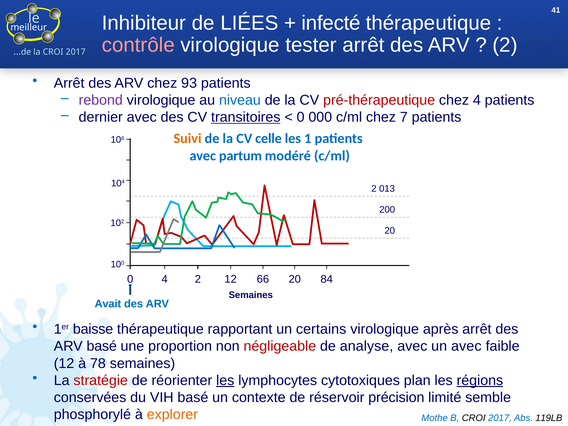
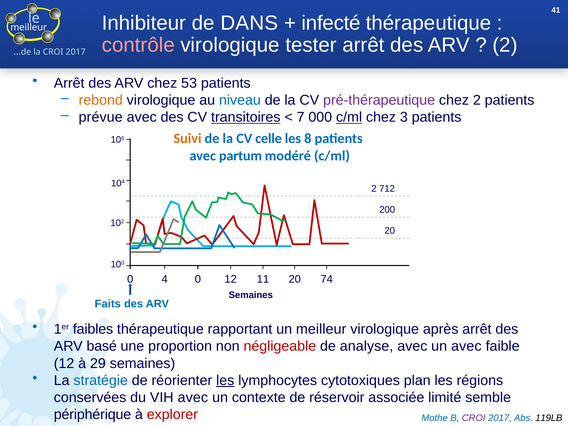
LIÉES: LIÉES -> DANS
93: 93 -> 53
rebond colour: purple -> orange
pré-thérapeutique colour: red -> purple
chez 4: 4 -> 2
dernier: dernier -> prévue
0 at (301, 117): 0 -> 7
c/ml at (349, 117) underline: none -> present
7: 7 -> 3
1: 1 -> 8
013: 013 -> 712
4 2: 2 -> 0
66: 66 -> 11
84: 84 -> 74
Avait: Avait -> Faits
baisse: baisse -> faibles
un certains: certains -> meilleur
78: 78 -> 29
stratégie colour: red -> blue
régions underline: present -> none
VIH basé: basé -> avec
précision: précision -> associée
phosphorylé: phosphorylé -> périphérique
explorer colour: orange -> red
CROI at (474, 418) colour: black -> purple
